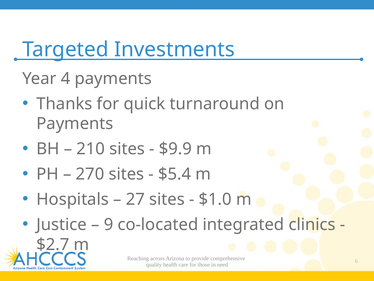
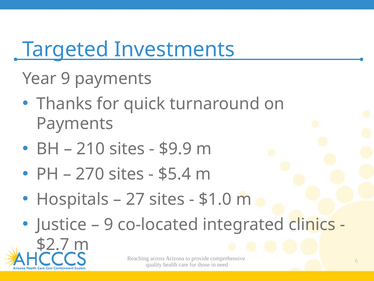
Year 4: 4 -> 9
